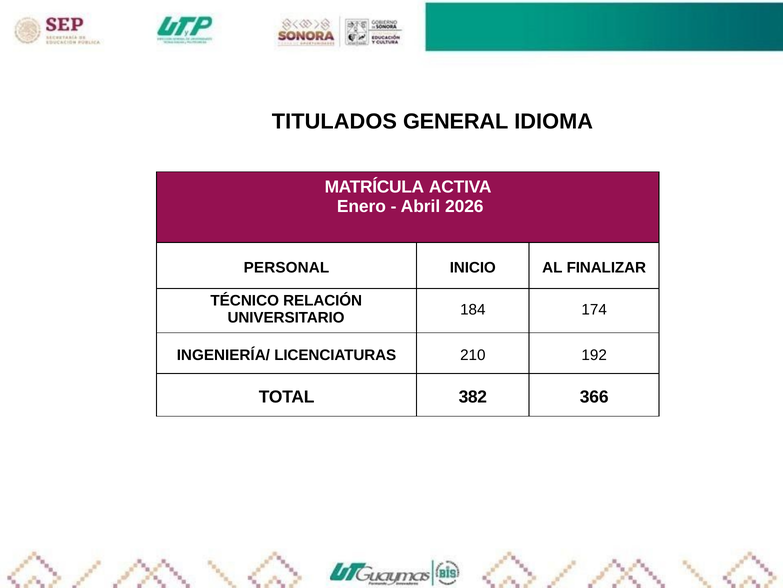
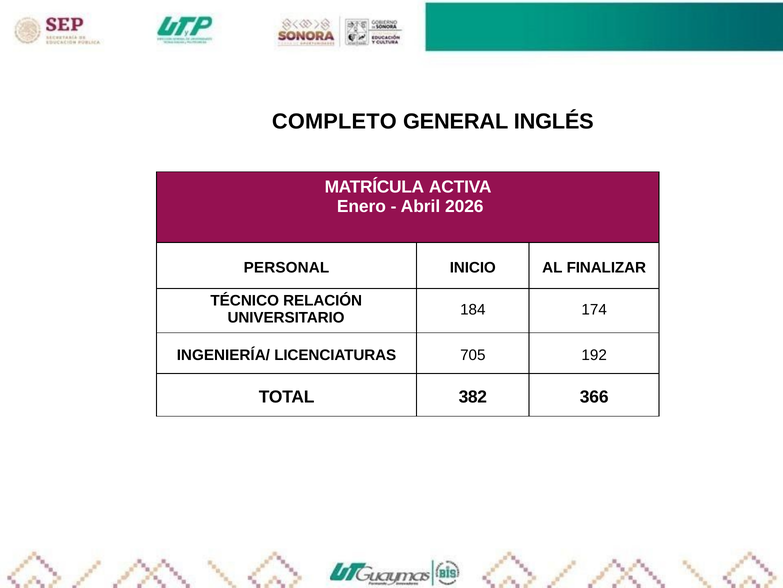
TITULADOS: TITULADOS -> COMPLETO
IDIOMA: IDIOMA -> INGLÉS
210: 210 -> 705
